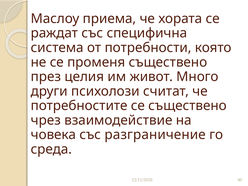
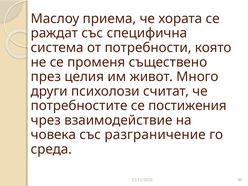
се съществено: съществено -> постижения
